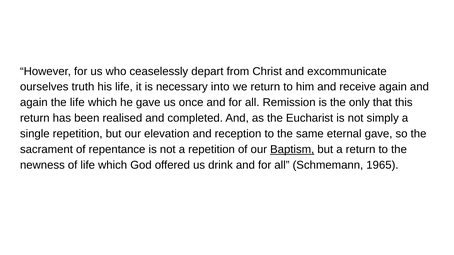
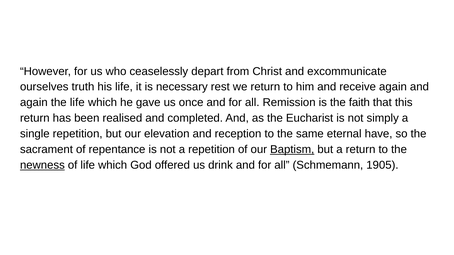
into: into -> rest
only: only -> faith
eternal gave: gave -> have
newness underline: none -> present
1965: 1965 -> 1905
